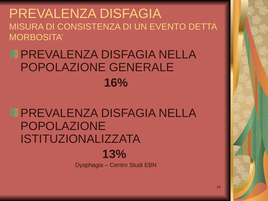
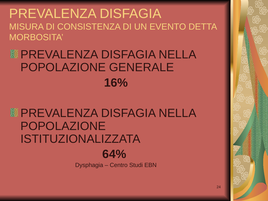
13%: 13% -> 64%
